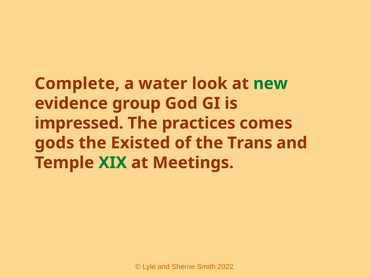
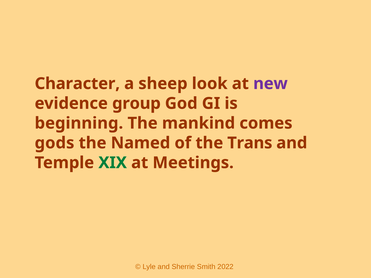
Complete: Complete -> Character
water: water -> sheep
new colour: green -> purple
impressed: impressed -> beginning
practices: practices -> mankind
Existed: Existed -> Named
